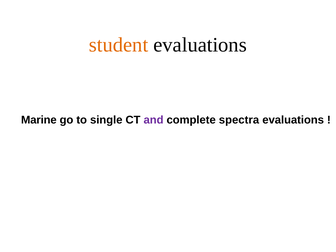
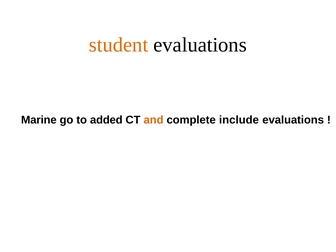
single: single -> added
and colour: purple -> orange
spectra: spectra -> include
